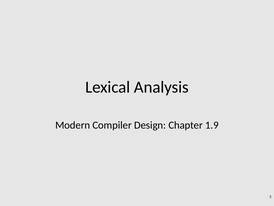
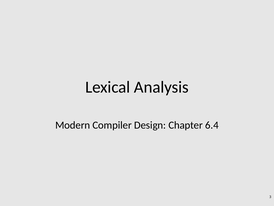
1.9: 1.9 -> 6.4
